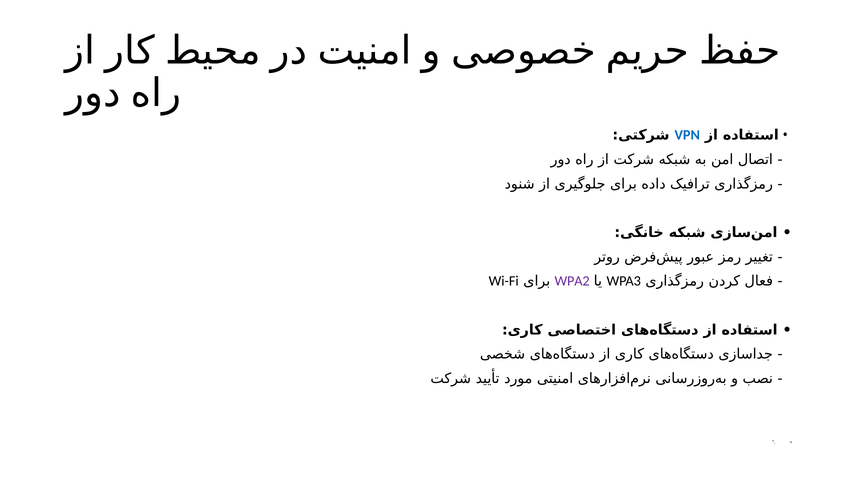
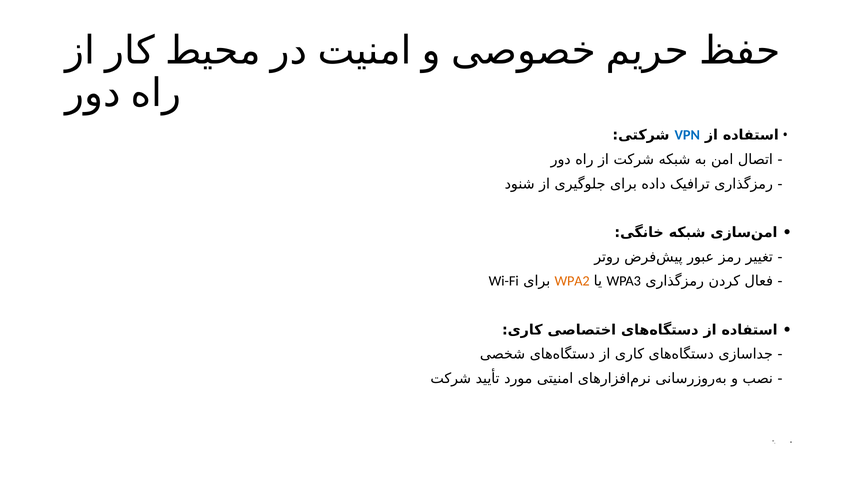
WPA2 colour: purple -> orange
